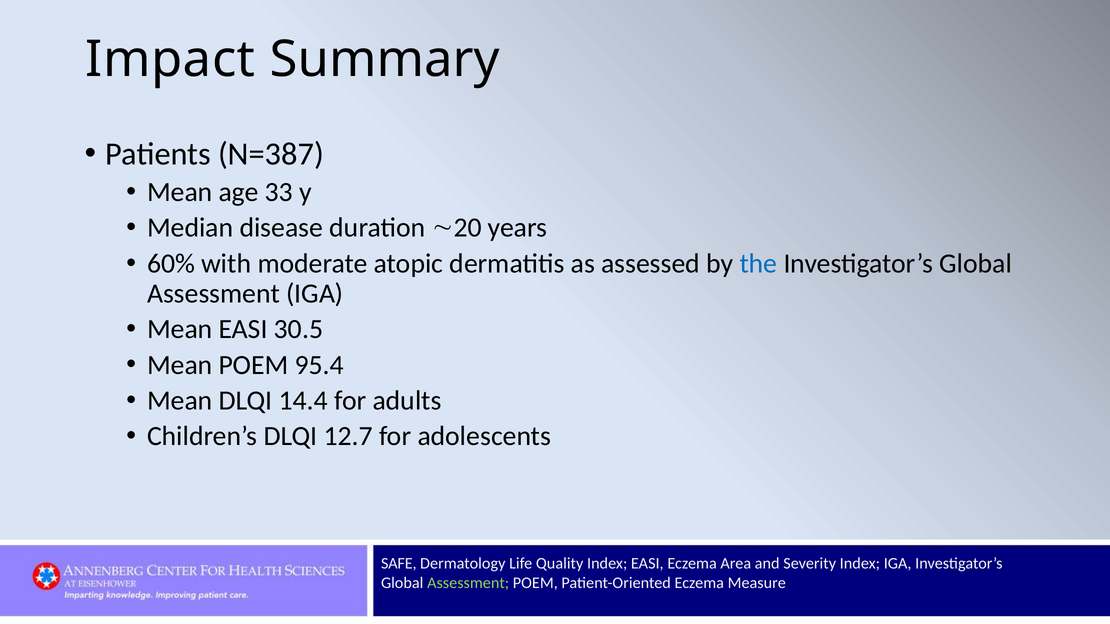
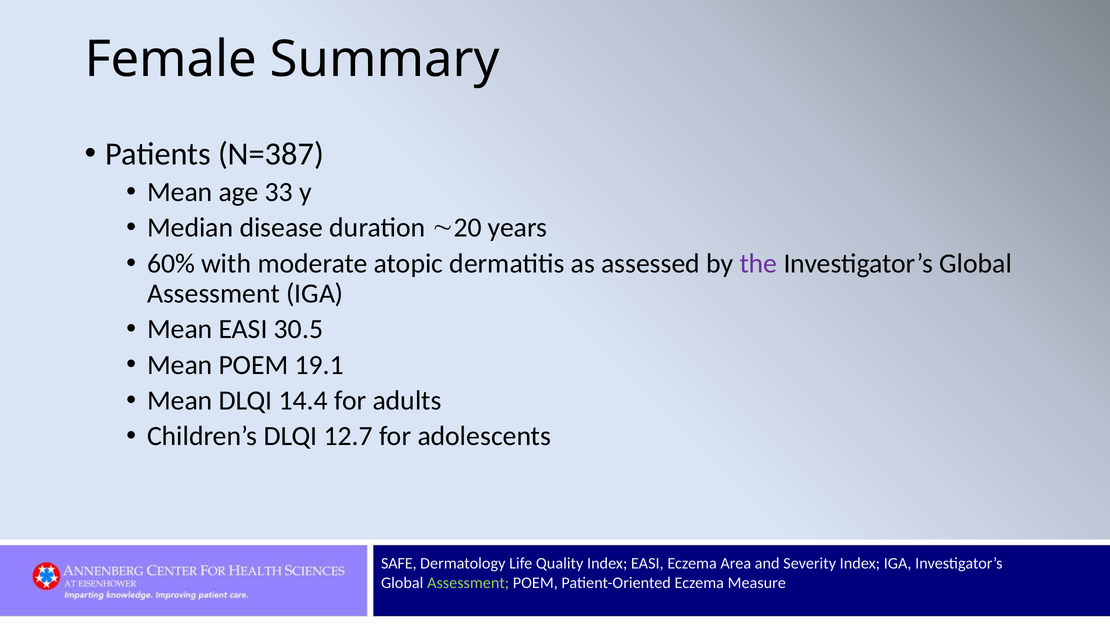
Impact: Impact -> Female
the colour: blue -> purple
95.4: 95.4 -> 19.1
